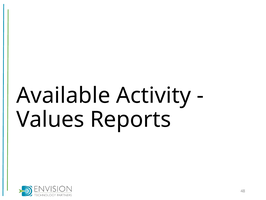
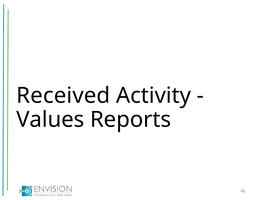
Available: Available -> Received
